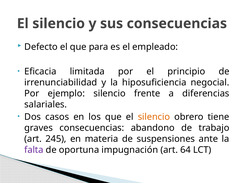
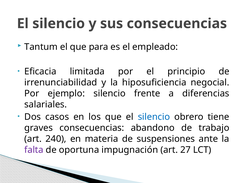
Defecto: Defecto -> Tantum
silencio at (154, 117) colour: orange -> blue
245: 245 -> 240
64: 64 -> 27
